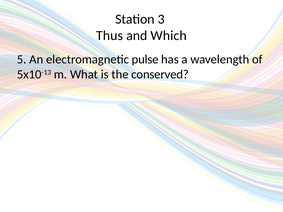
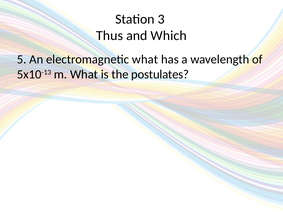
electromagnetic pulse: pulse -> what
conserved: conserved -> postulates
